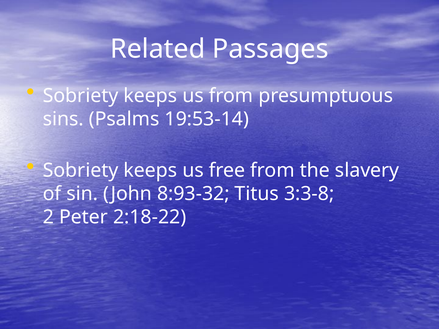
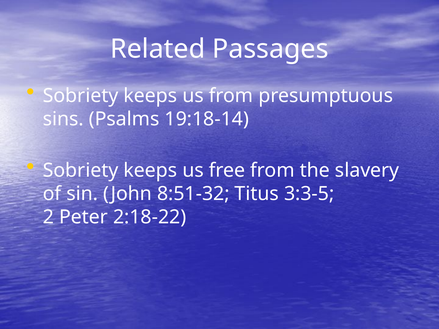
19:53-14: 19:53-14 -> 19:18-14
8:93-32: 8:93-32 -> 8:51-32
3:3-8: 3:3-8 -> 3:3-5
